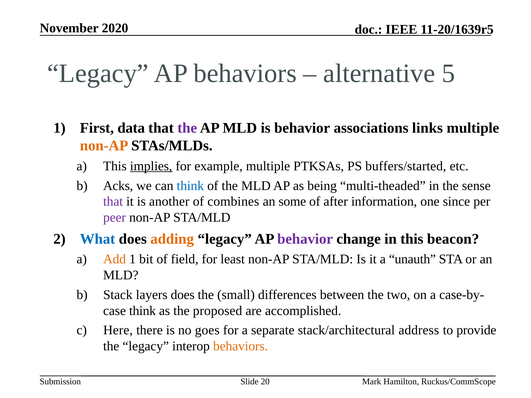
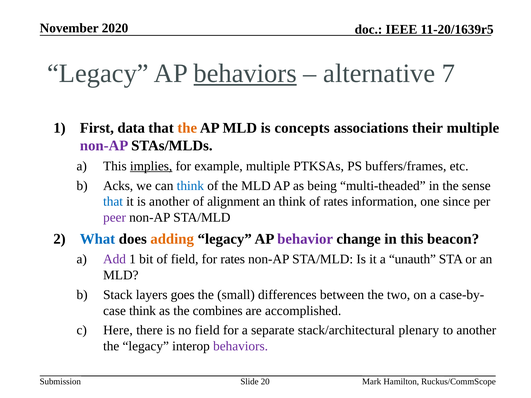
behaviors at (245, 74) underline: none -> present
5: 5 -> 7
the at (187, 128) colour: purple -> orange
is behavior: behavior -> concepts
links: links -> their
non-AP at (104, 146) colour: orange -> purple
buffers/started: buffers/started -> buffers/frames
that at (113, 202) colour: purple -> blue
combines: combines -> alignment
an some: some -> think
of after: after -> rates
Add colour: orange -> purple
for least: least -> rates
layers does: does -> goes
proposed: proposed -> combines
no goes: goes -> field
address: address -> plenary
to provide: provide -> another
behaviors at (241, 346) colour: orange -> purple
